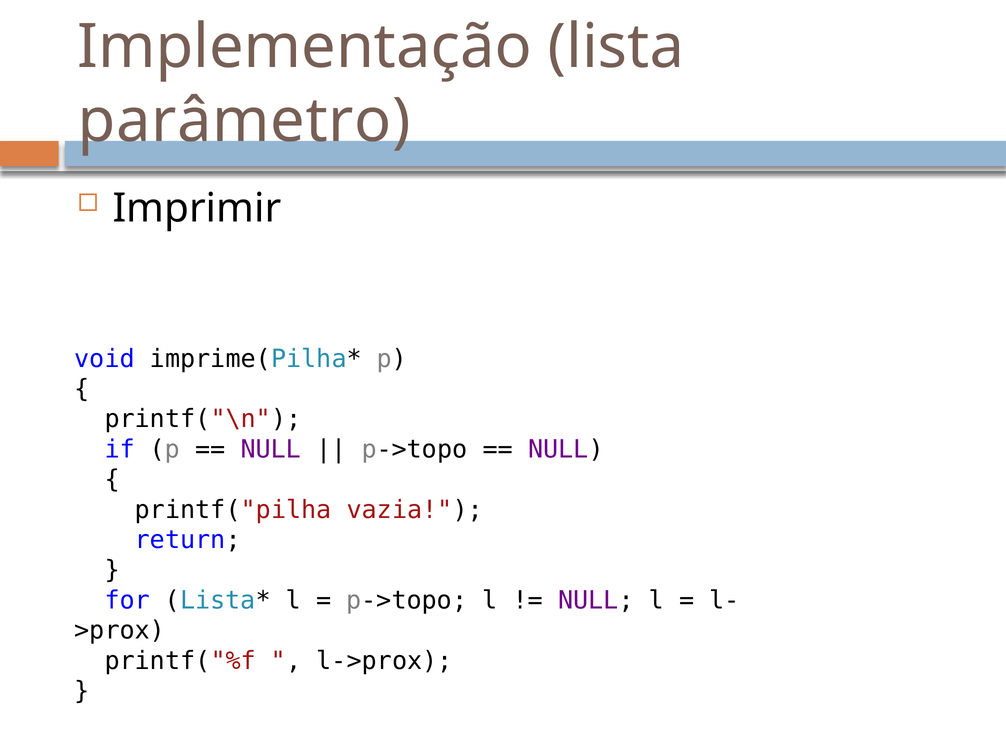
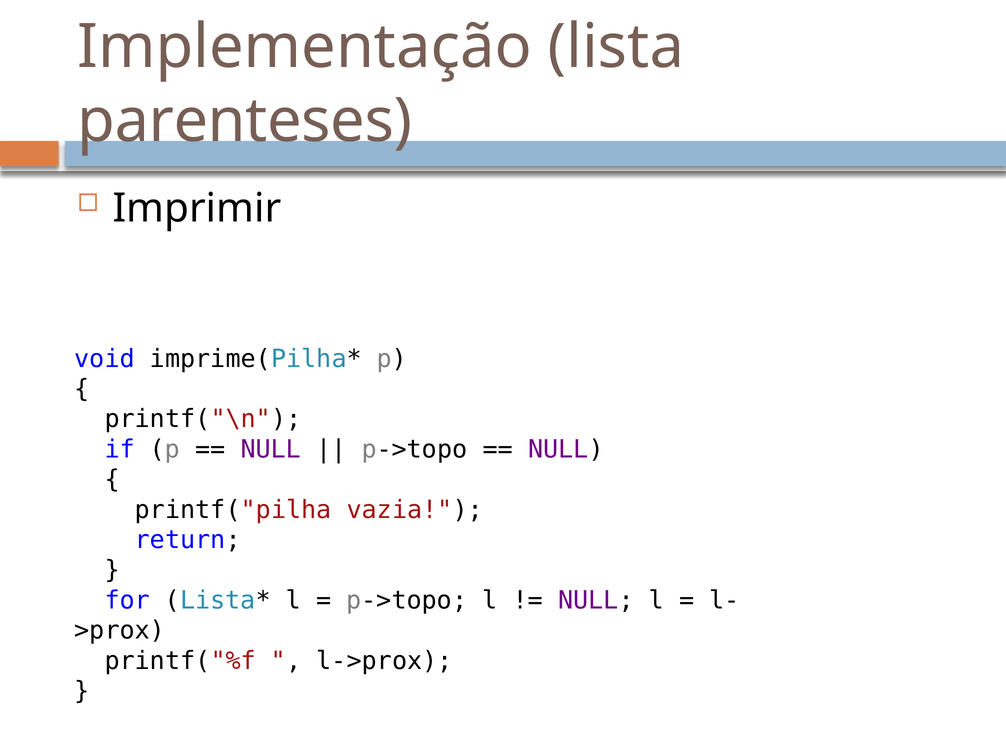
parâmetro: parâmetro -> parenteses
